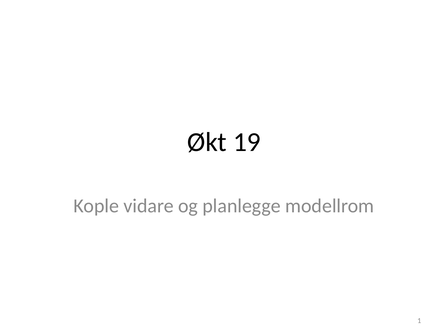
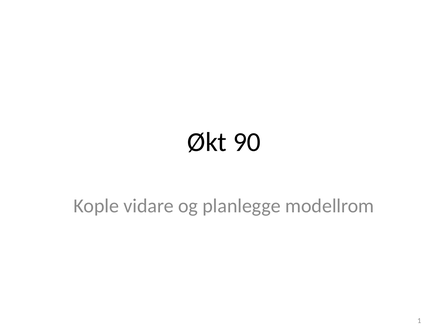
19: 19 -> 90
